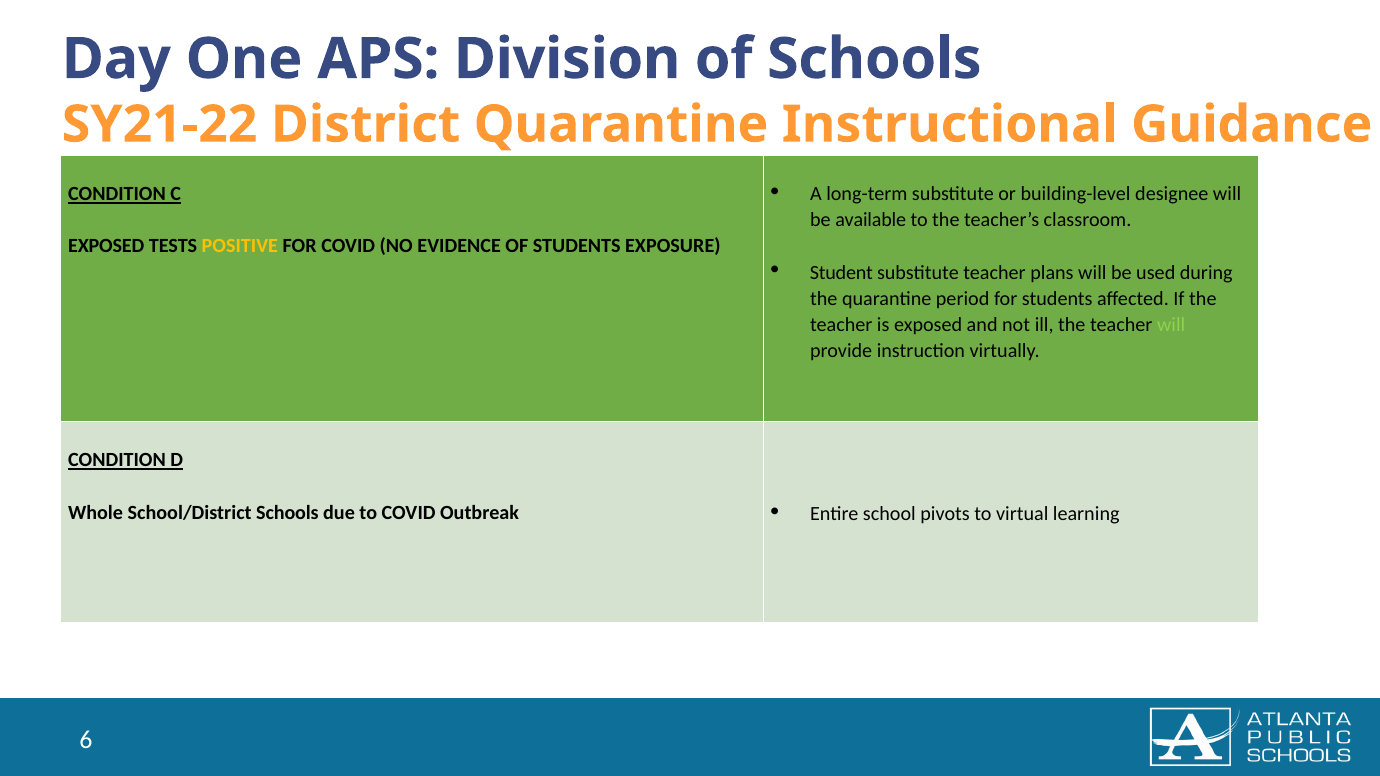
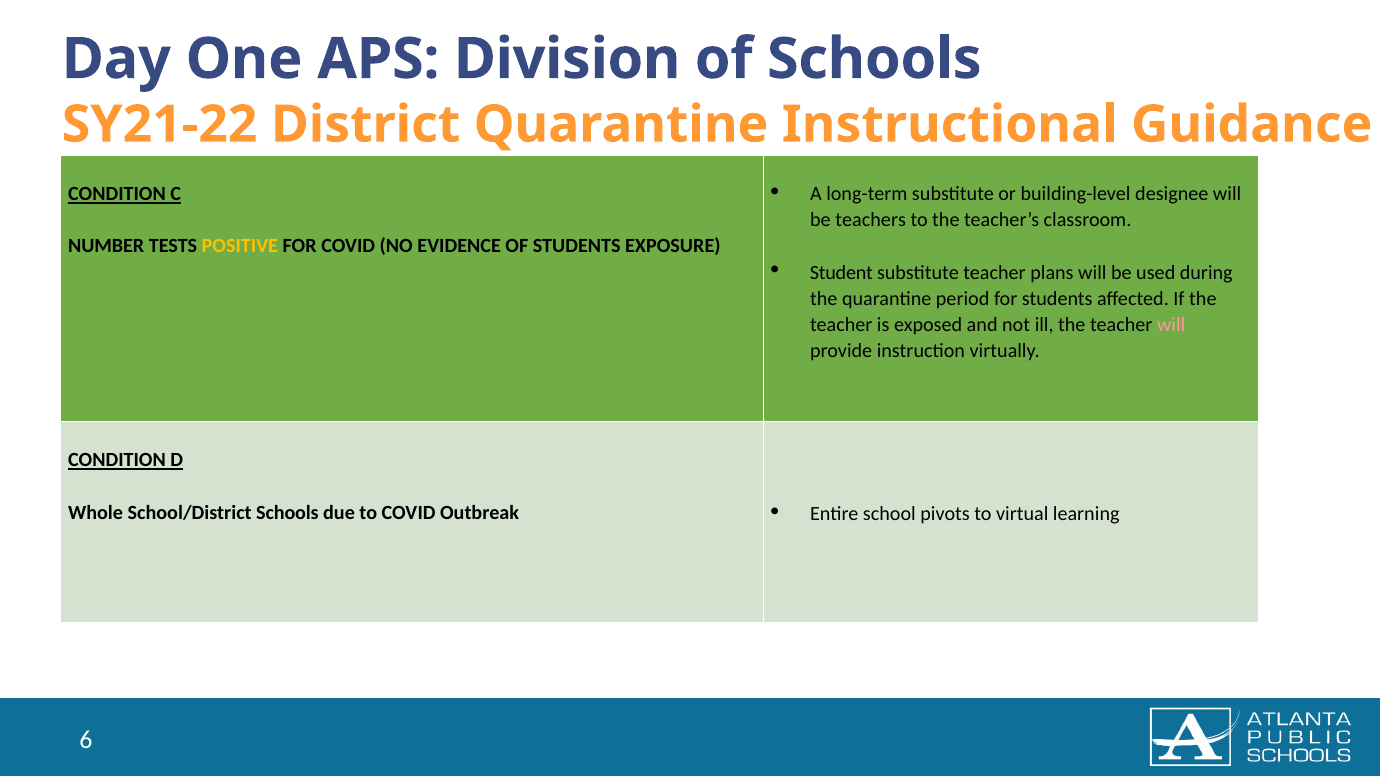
available: available -> teachers
EXPOSED at (106, 246): EXPOSED -> NUMBER
will at (1171, 325) colour: light green -> pink
